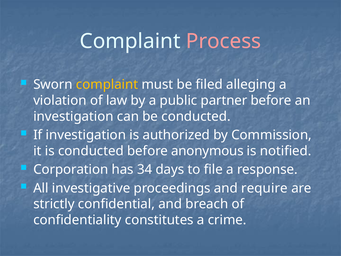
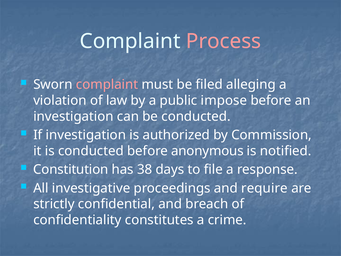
complaint at (107, 84) colour: yellow -> pink
partner: partner -> impose
Corporation: Corporation -> Constitution
34: 34 -> 38
